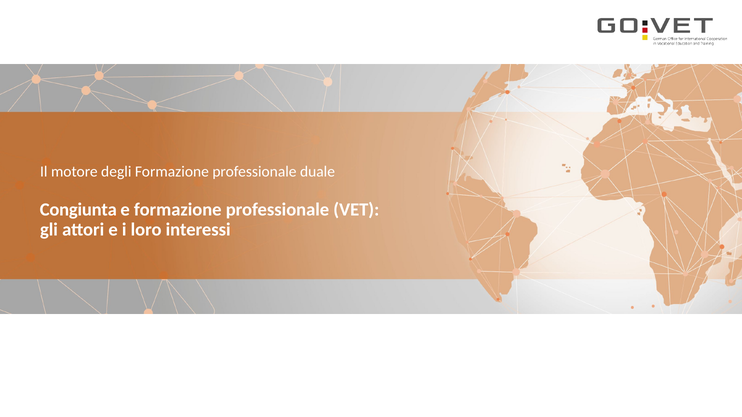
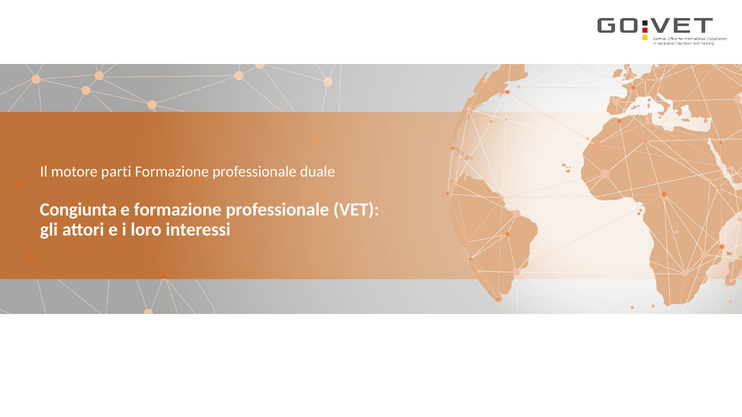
degli: degli -> parti
